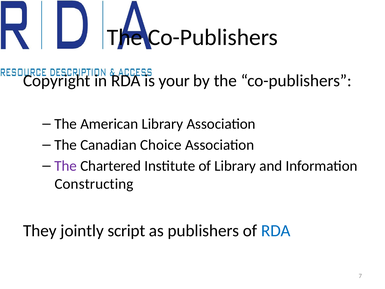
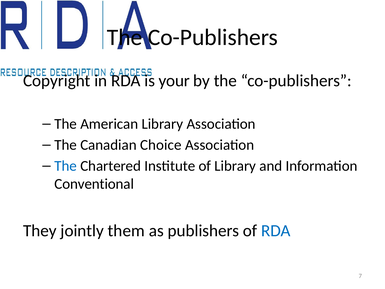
The at (66, 166) colour: purple -> blue
Constructing: Constructing -> Conventional
script: script -> them
